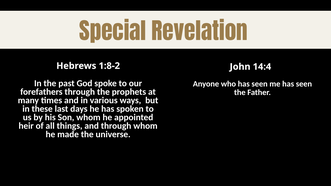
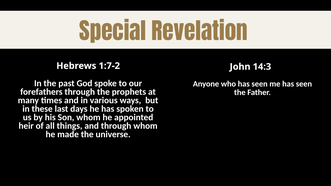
1:8-2: 1:8-2 -> 1:7-2
14:4: 14:4 -> 14:3
